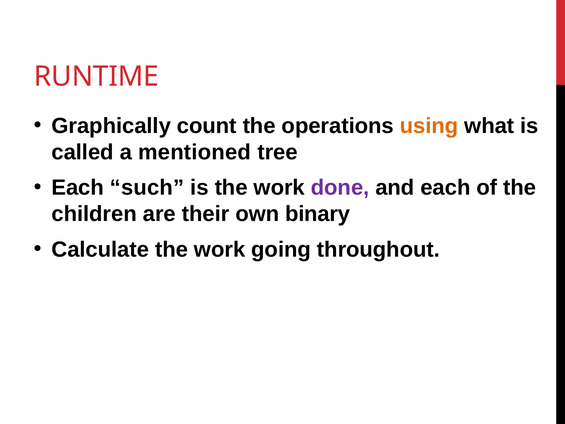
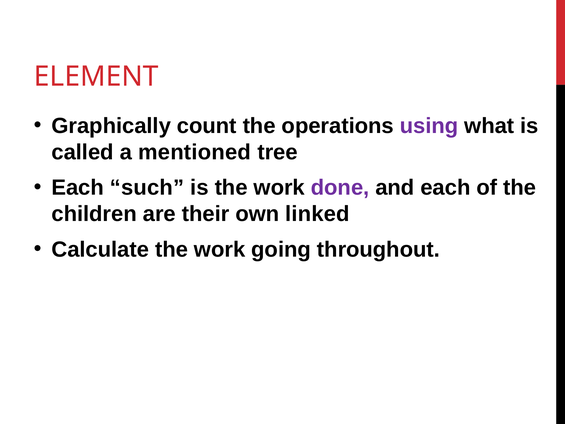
RUNTIME: RUNTIME -> ELEMENT
using colour: orange -> purple
binary: binary -> linked
